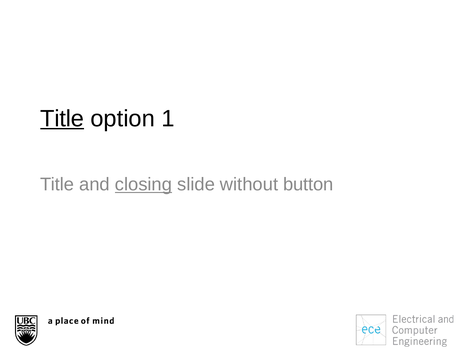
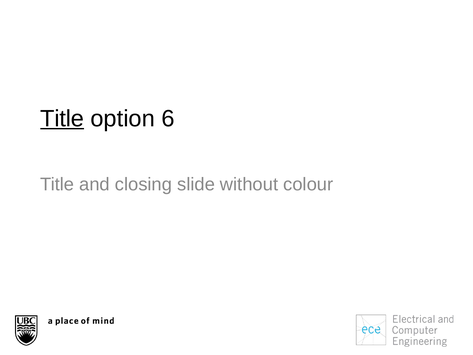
1: 1 -> 6
closing underline: present -> none
button: button -> colour
